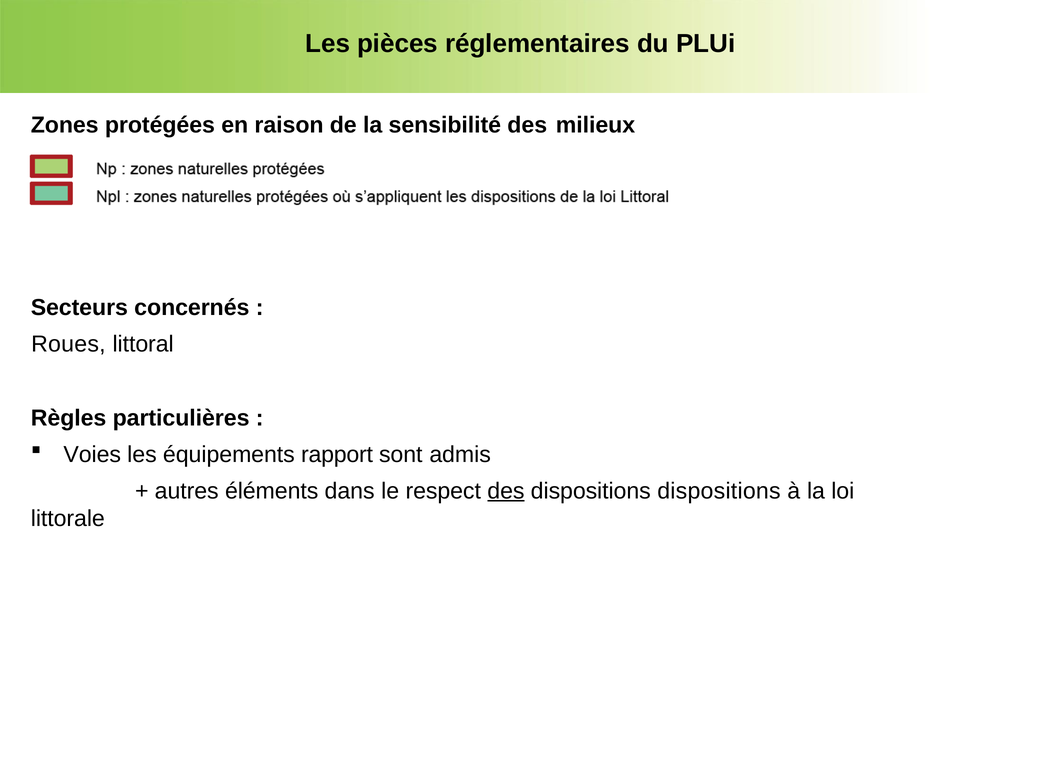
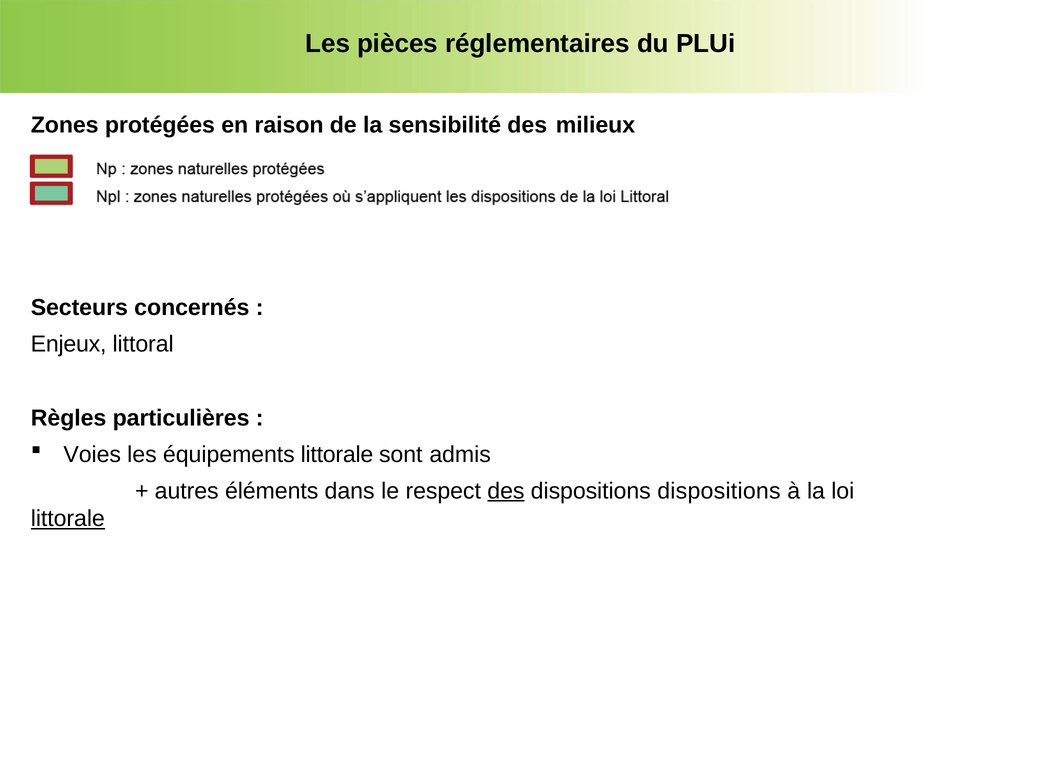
Roues: Roues -> Enjeux
équipements rapport: rapport -> littorale
littorale at (68, 519) underline: none -> present
